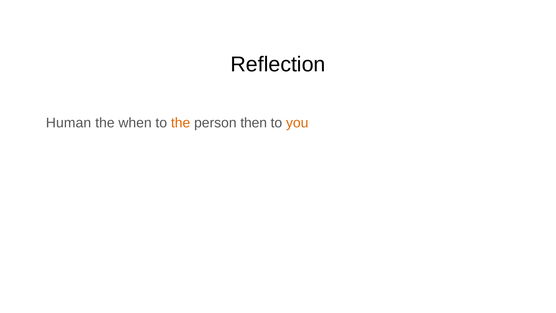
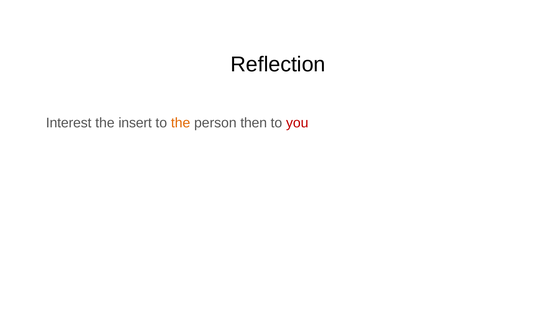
Human: Human -> Interest
when: when -> insert
you colour: orange -> red
